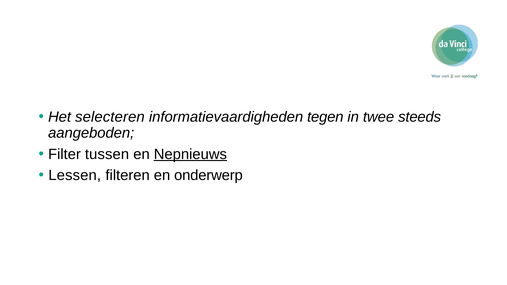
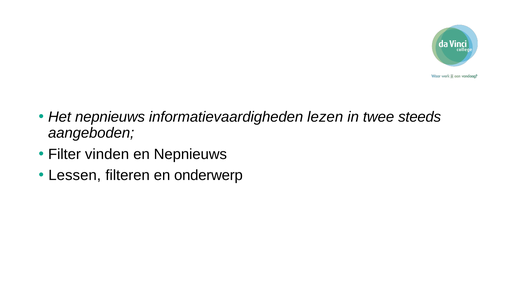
Het selecteren: selecteren -> nepnieuws
tegen: tegen -> lezen
tussen: tussen -> vinden
Nepnieuws at (190, 154) underline: present -> none
